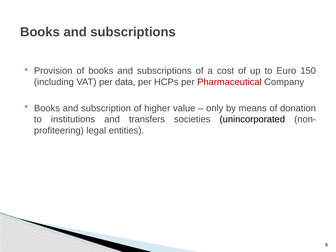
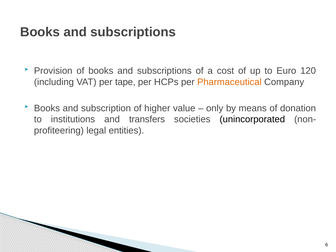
150: 150 -> 120
data: data -> tape
Pharmaceutical colour: red -> orange
